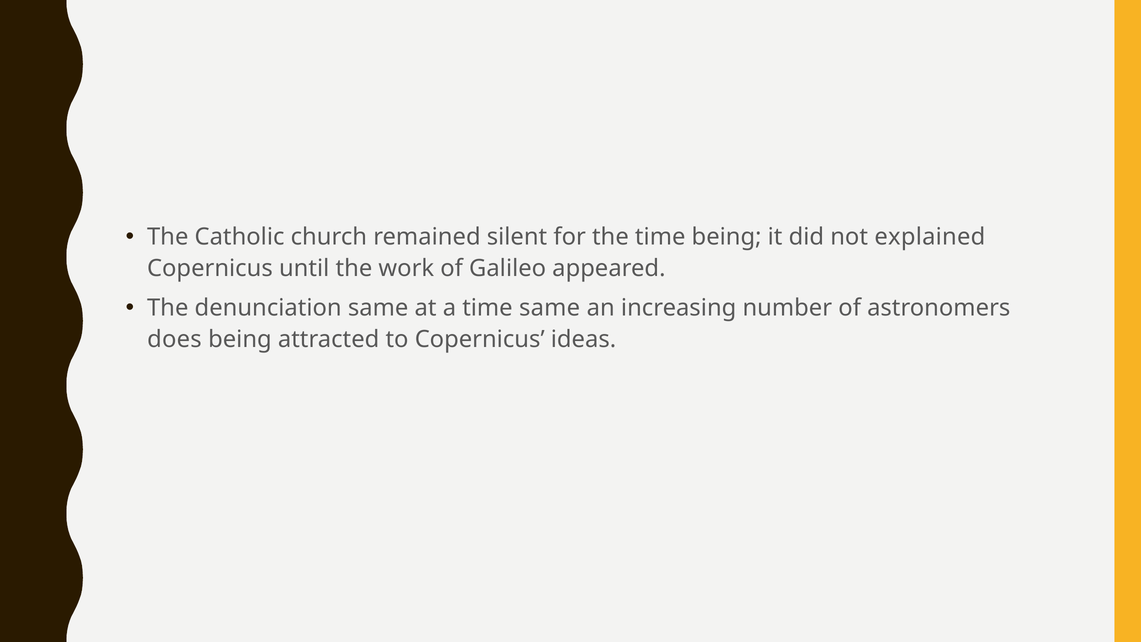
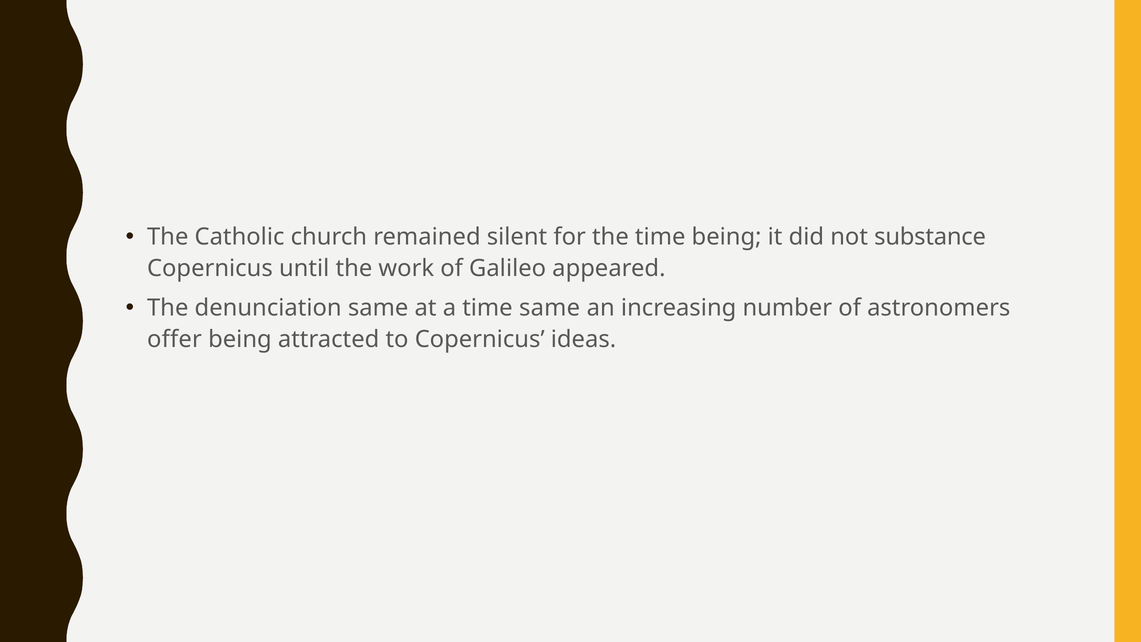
explained: explained -> substance
does: does -> offer
